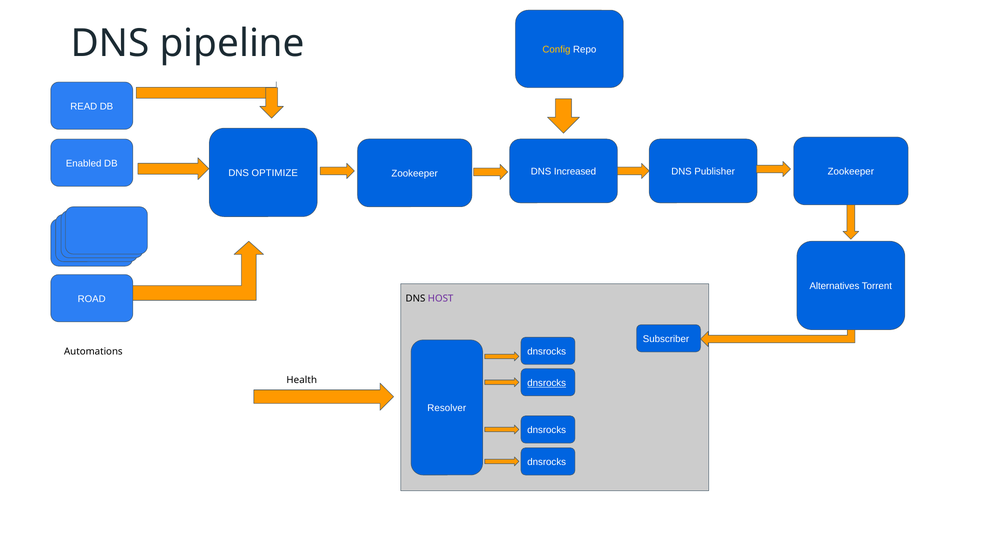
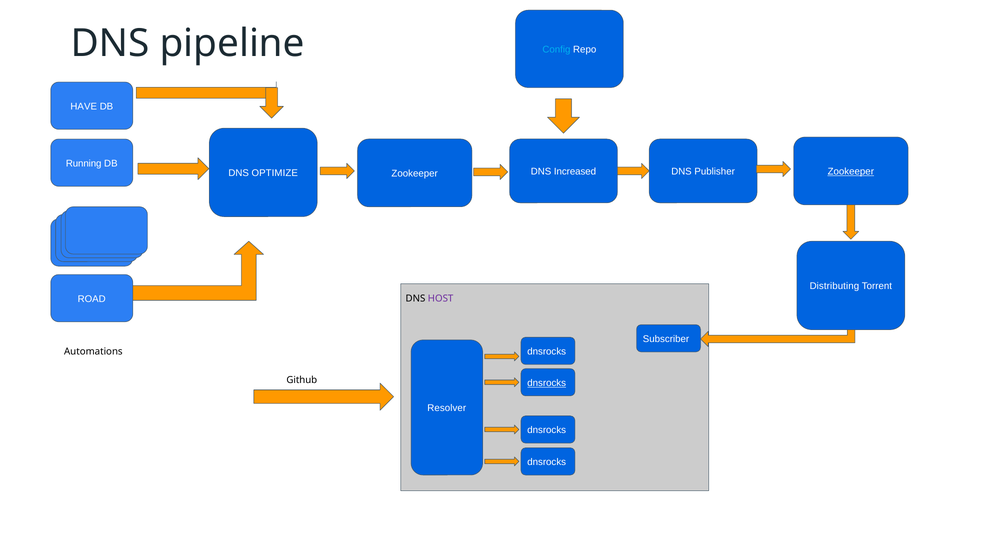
Config colour: yellow -> light blue
READ: READ -> HAVE
Enabled: Enabled -> Running
Zookeeper at (851, 172) underline: none -> present
Alternatives: Alternatives -> Distributing
Health: Health -> Github
